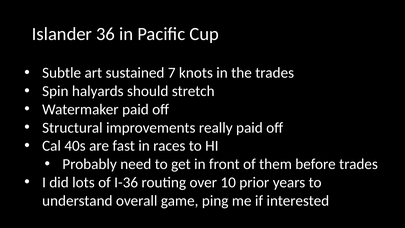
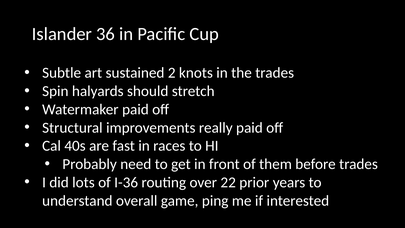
7: 7 -> 2
10: 10 -> 22
